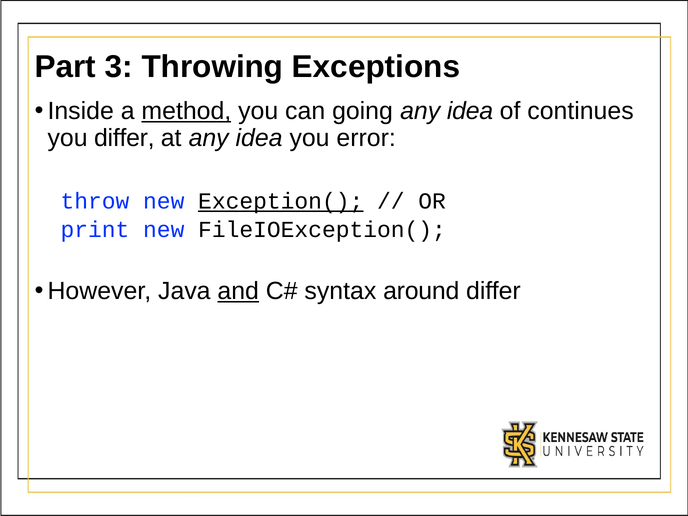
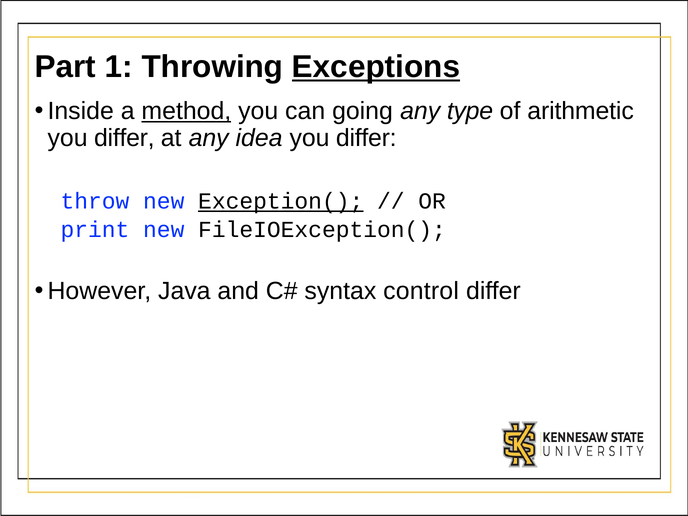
3: 3 -> 1
Exceptions underline: none -> present
idea at (470, 111): idea -> type
continues: continues -> arithmetic
error at (366, 138): error -> differ
and underline: present -> none
around: around -> control
